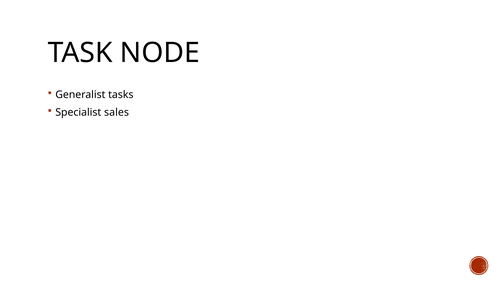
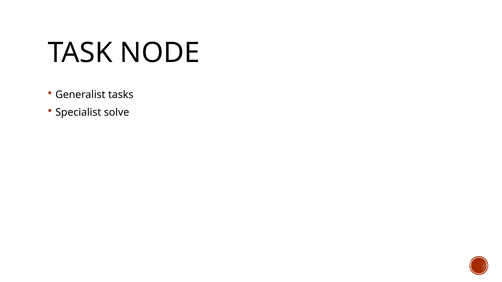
sales: sales -> solve
